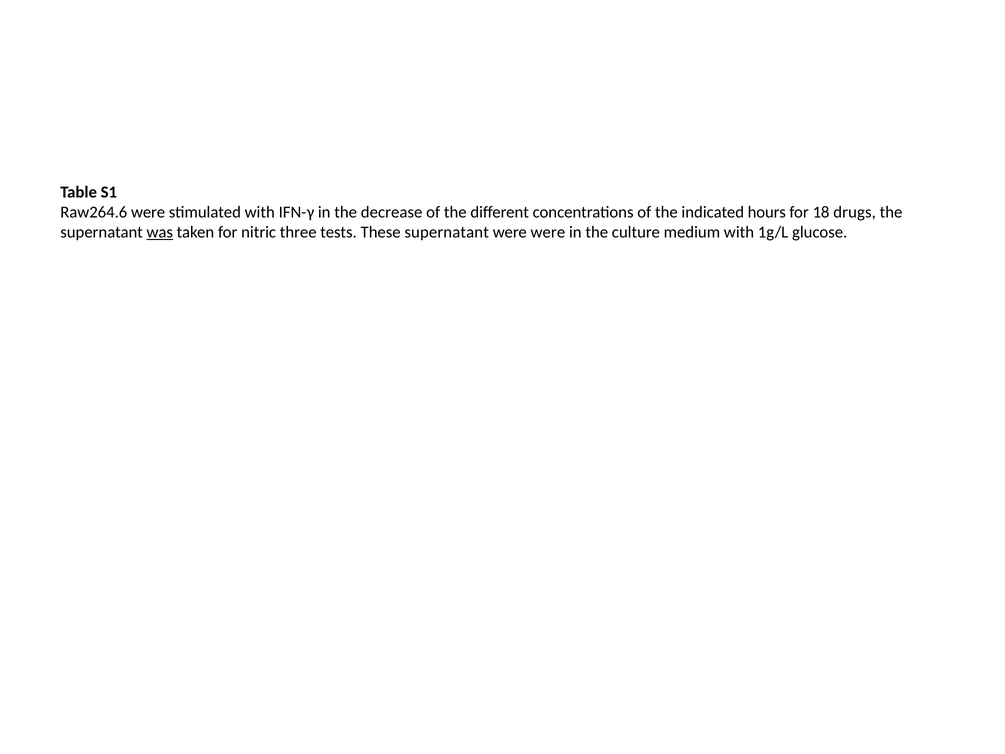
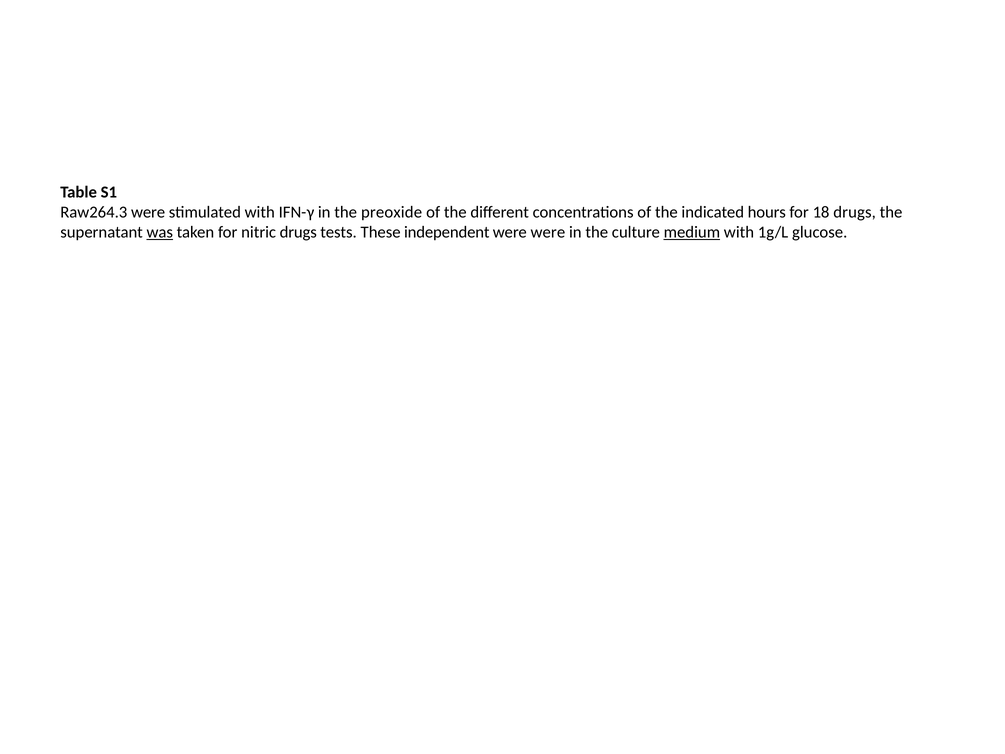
Raw264.6: Raw264.6 -> Raw264.3
decrease: decrease -> preoxide
nitric three: three -> drugs
These supernatant: supernatant -> independent
medium underline: none -> present
